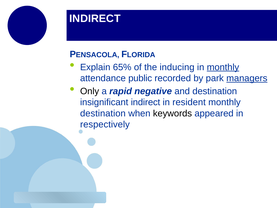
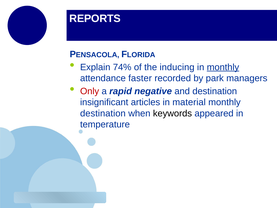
INDIRECT at (95, 19): INDIRECT -> REPORTS
65%: 65% -> 74%
public: public -> faster
managers underline: present -> none
Only colour: black -> red
insignificant indirect: indirect -> articles
resident: resident -> material
respectively: respectively -> temperature
